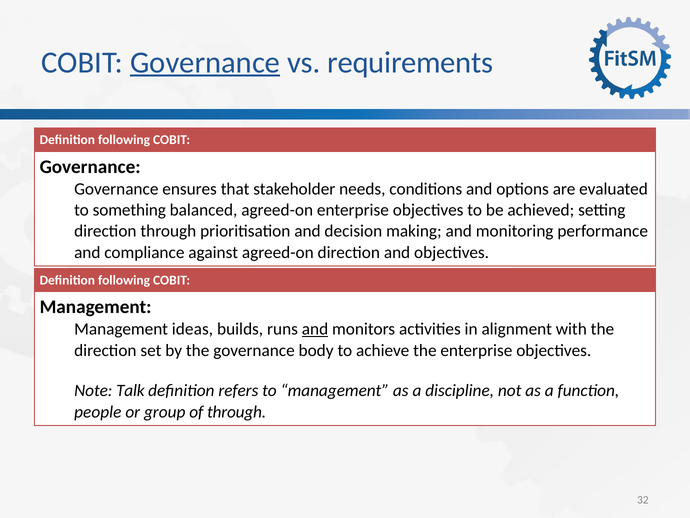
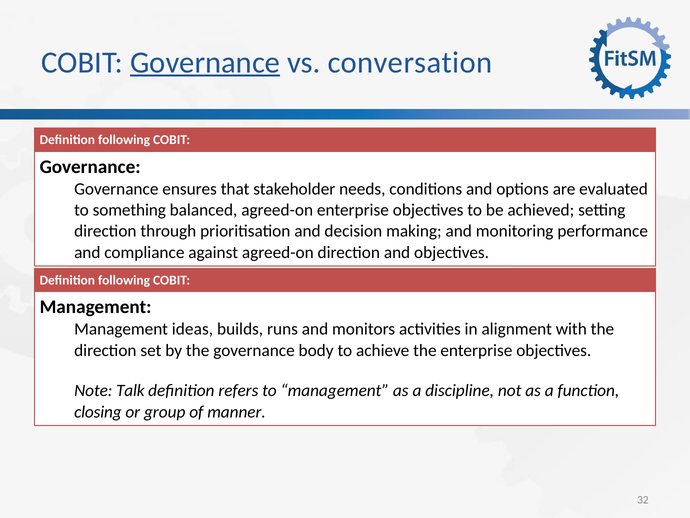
requirements: requirements -> conversation
and at (315, 329) underline: present -> none
people: people -> closing
of through: through -> manner
